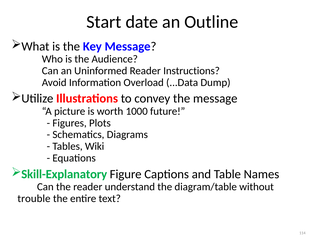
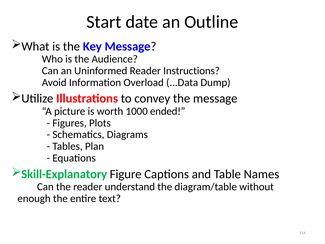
future: future -> ended
Wiki: Wiki -> Plan
trouble: trouble -> enough
